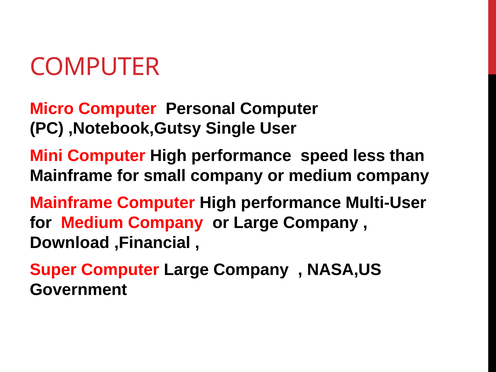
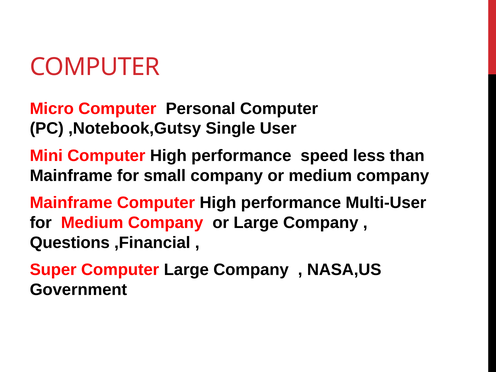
Download: Download -> Questions
